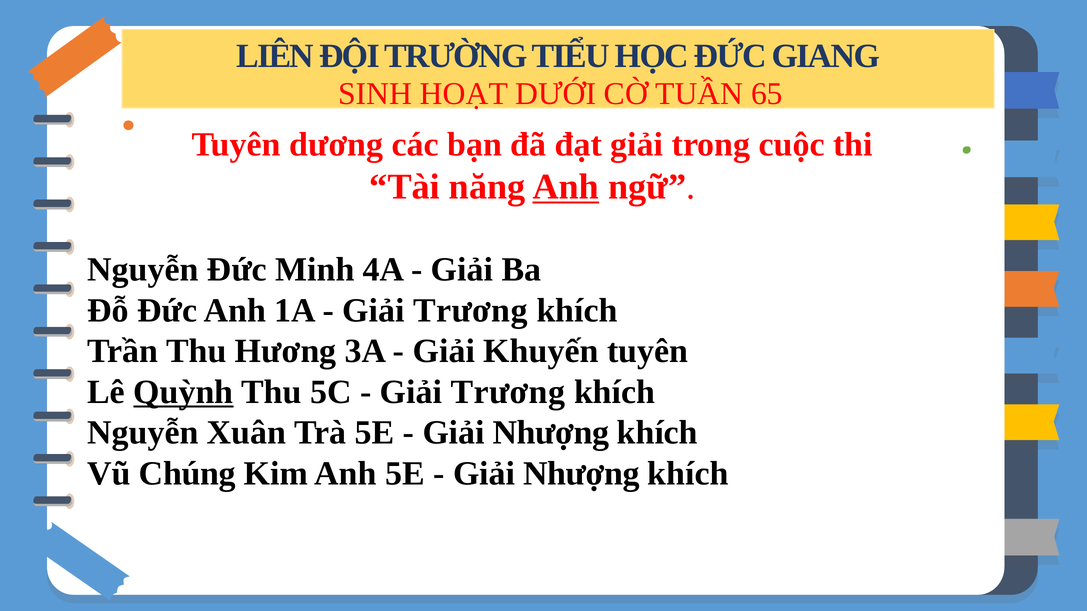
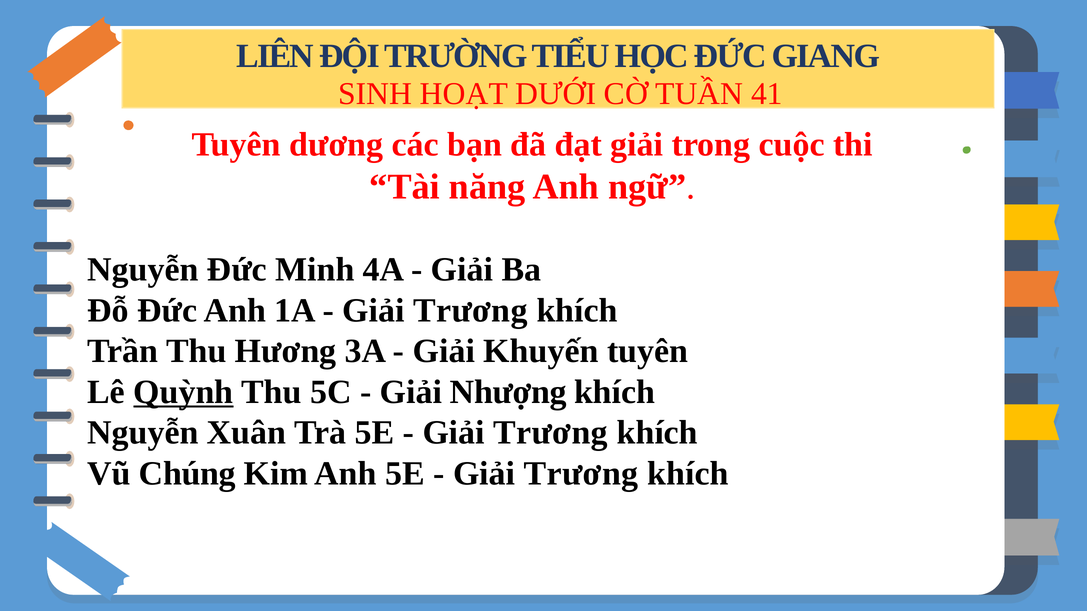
65: 65 -> 41
Anh at (566, 187) underline: present -> none
Trương at (508, 392): Trương -> Nhượng
Nhượng at (551, 433): Nhượng -> Trương
Nhượng at (581, 474): Nhượng -> Trương
